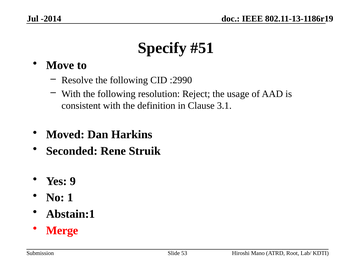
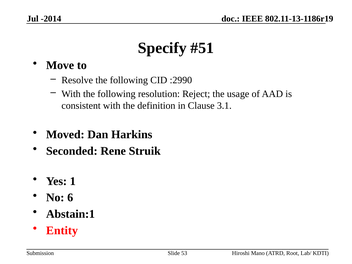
9: 9 -> 1
1: 1 -> 6
Merge: Merge -> Entity
